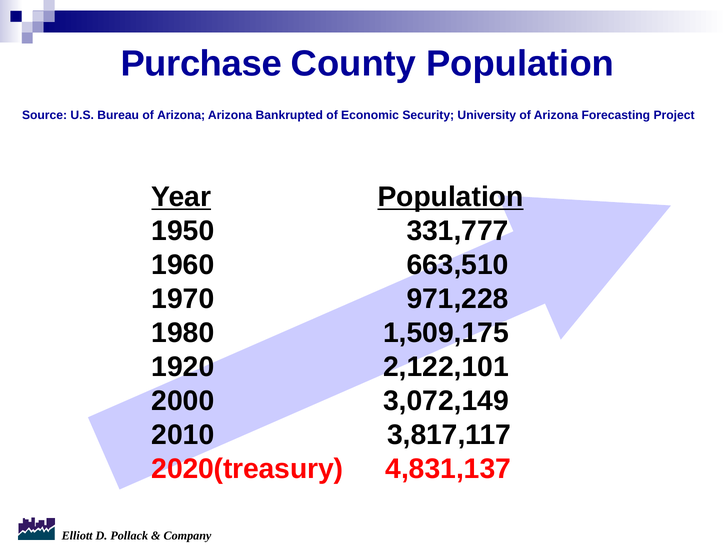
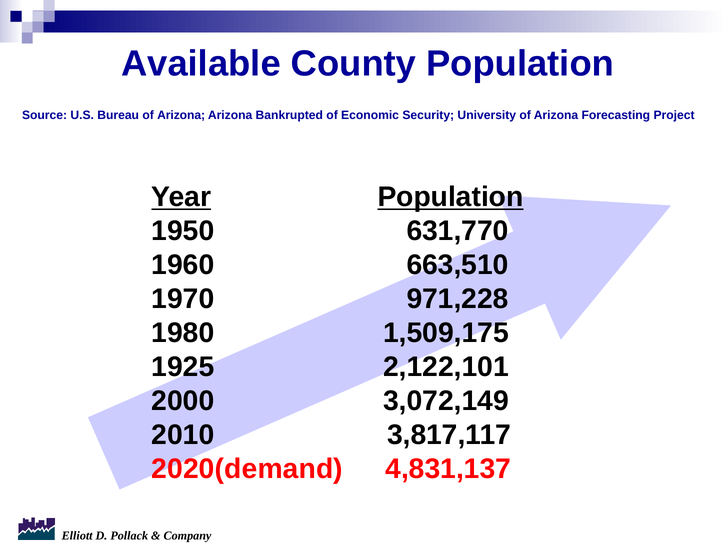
Purchase: Purchase -> Available
331,777: 331,777 -> 631,770
1920: 1920 -> 1925
2020(treasury: 2020(treasury -> 2020(demand
